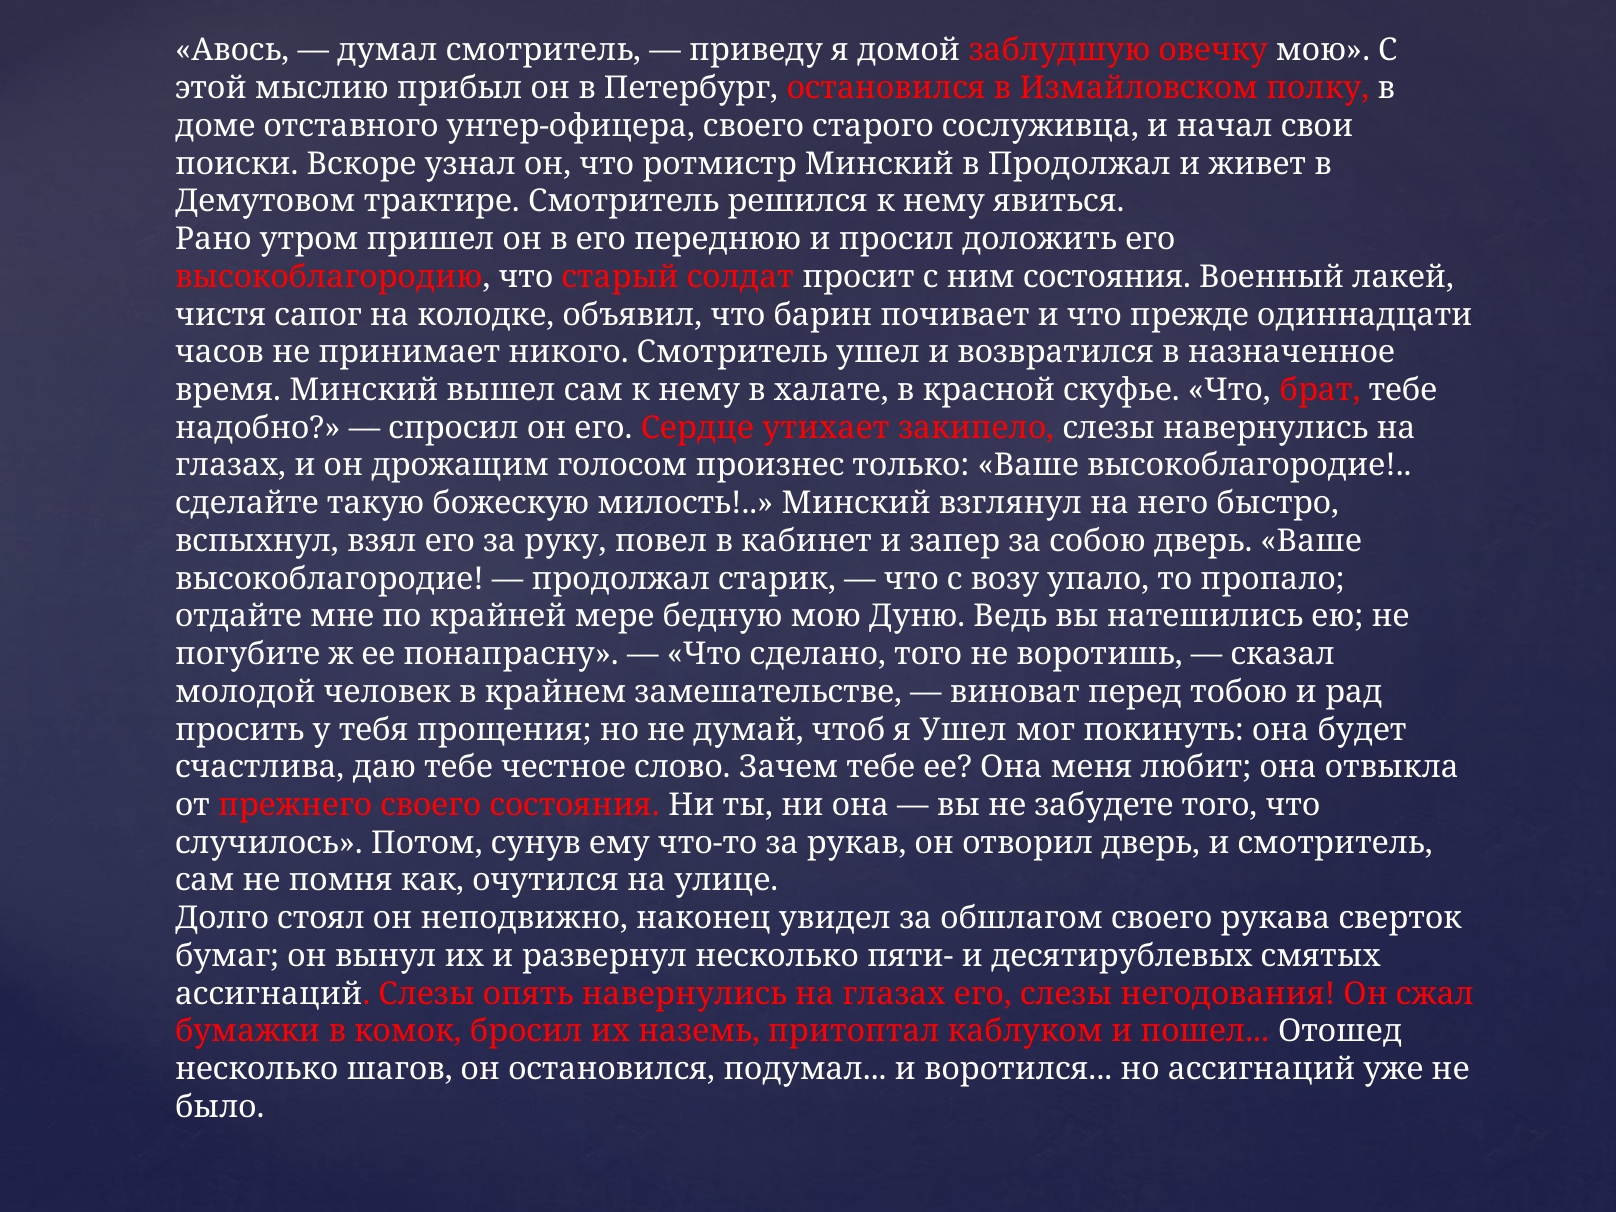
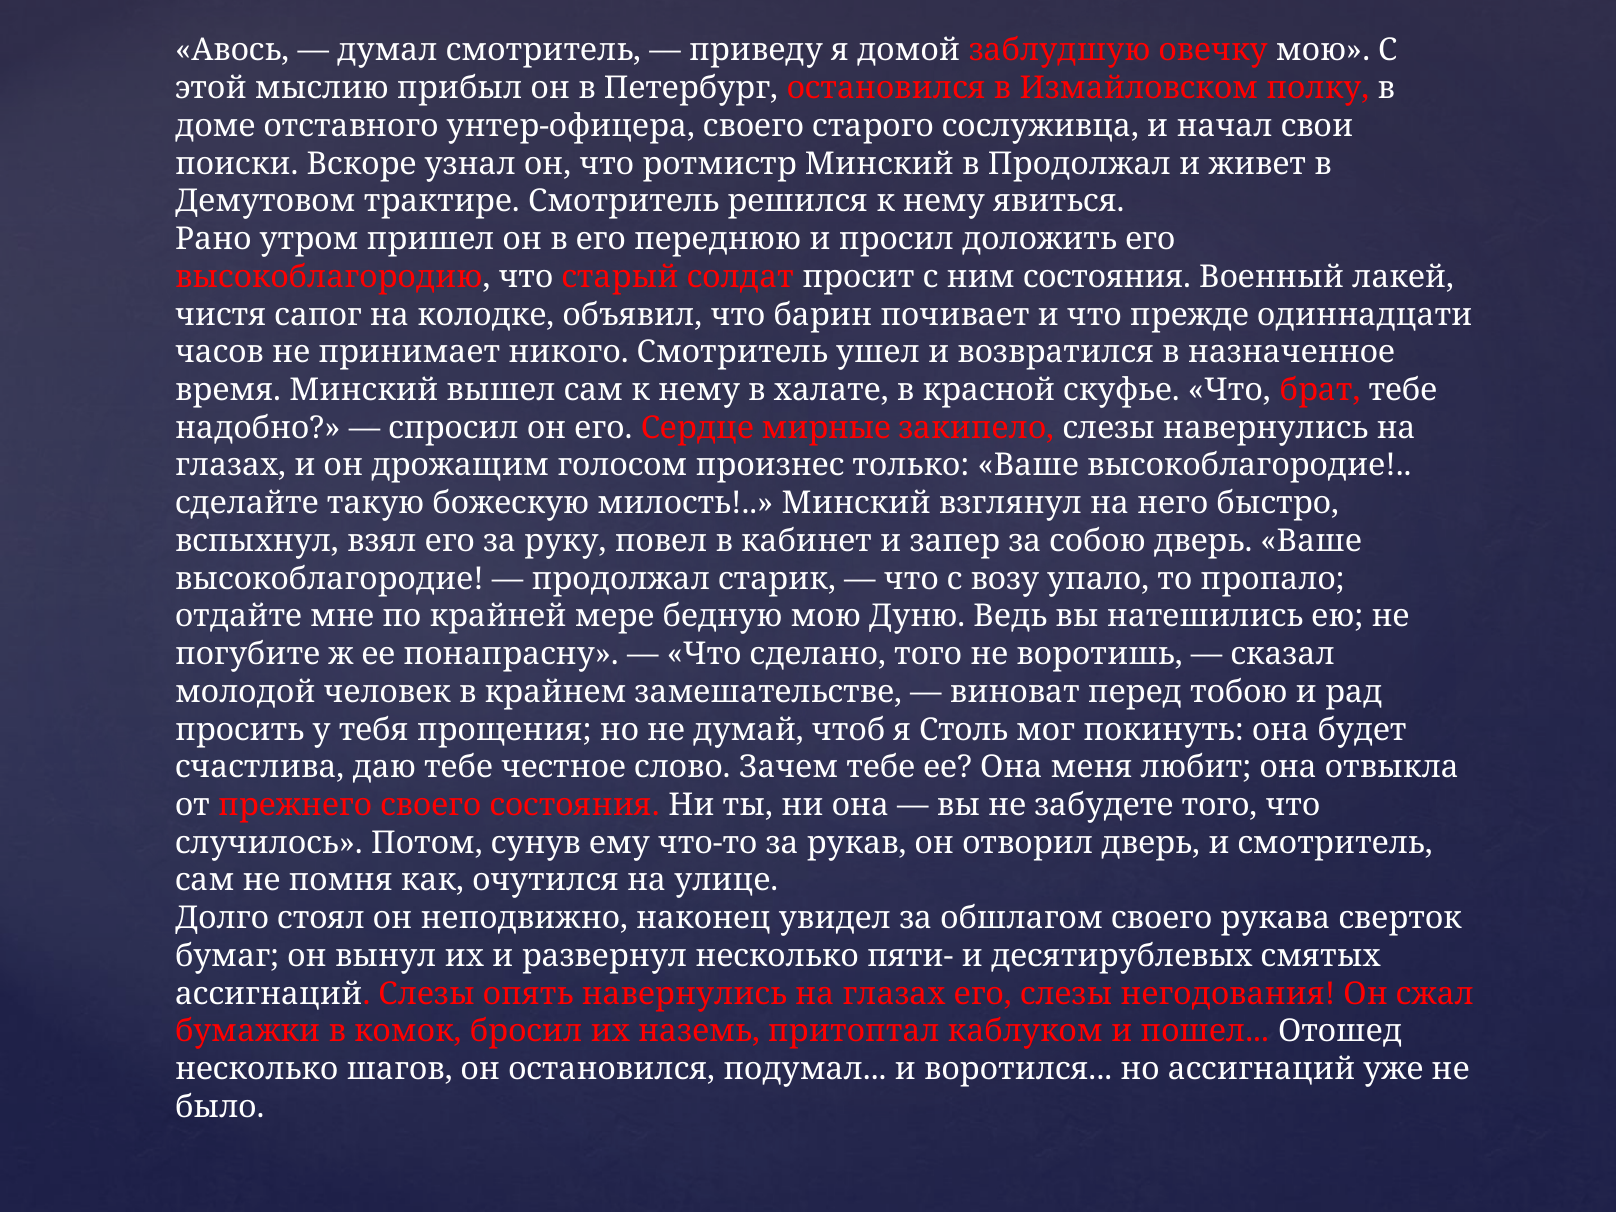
утихает: утихает -> мирные
я Ушел: Ушел -> Столь
